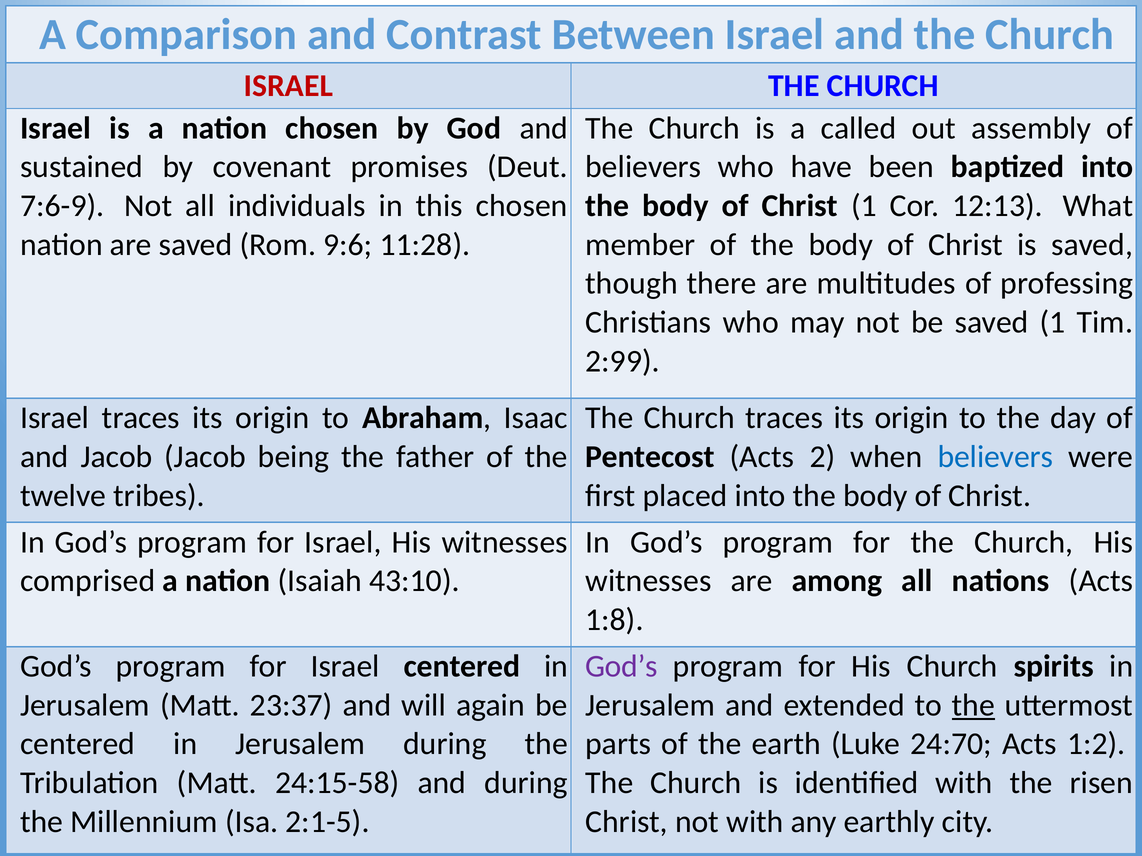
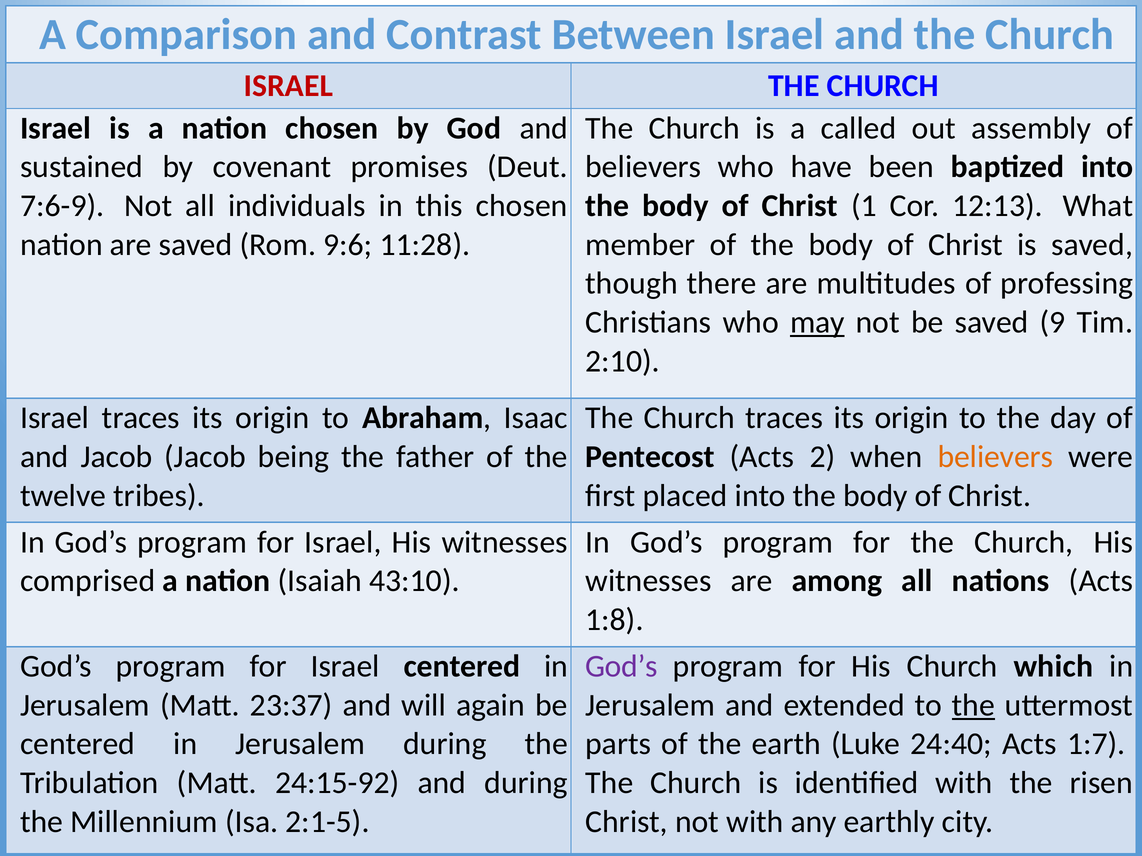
may underline: none -> present
saved 1: 1 -> 9
2:99: 2:99 -> 2:10
believers at (995, 457) colour: blue -> orange
spirits: spirits -> which
24:70: 24:70 -> 24:40
1:2: 1:2 -> 1:7
24:15-58: 24:15-58 -> 24:15-92
